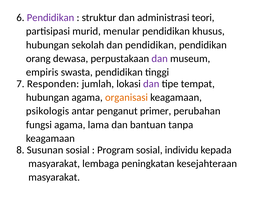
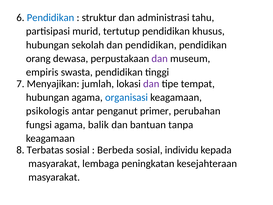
Pendidikan at (50, 18) colour: purple -> blue
teori: teori -> tahu
menular: menular -> tertutup
Responden: Responden -> Menyajikan
organisasi colour: orange -> blue
lama: lama -> balik
Susunan: Susunan -> Terbatas
Program: Program -> Berbeda
